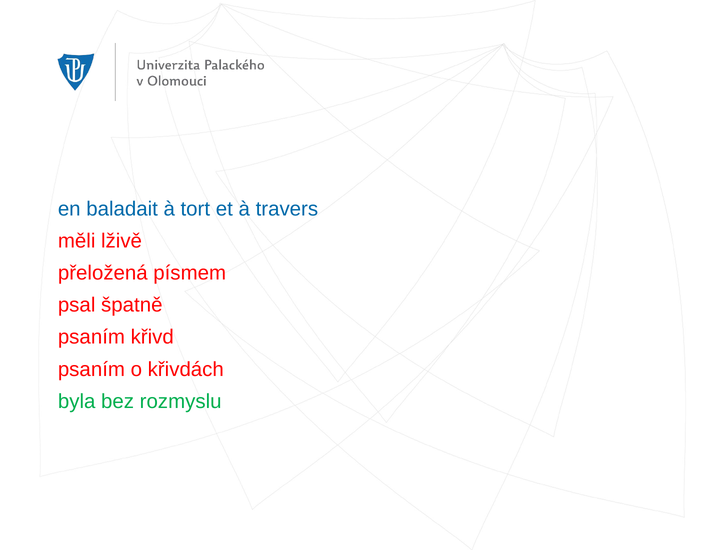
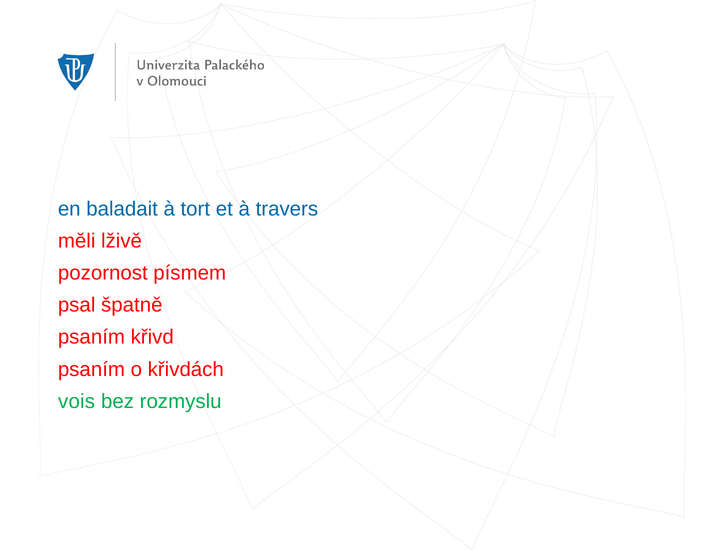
přeložená: přeložená -> pozornost
byla: byla -> vois
